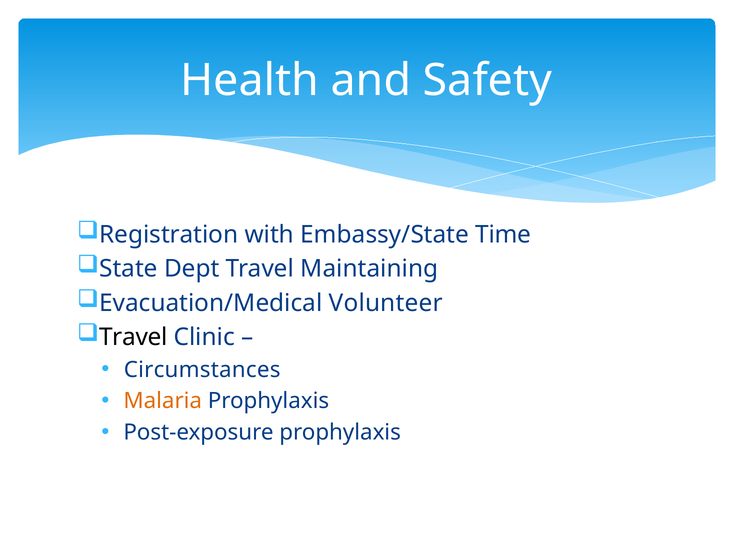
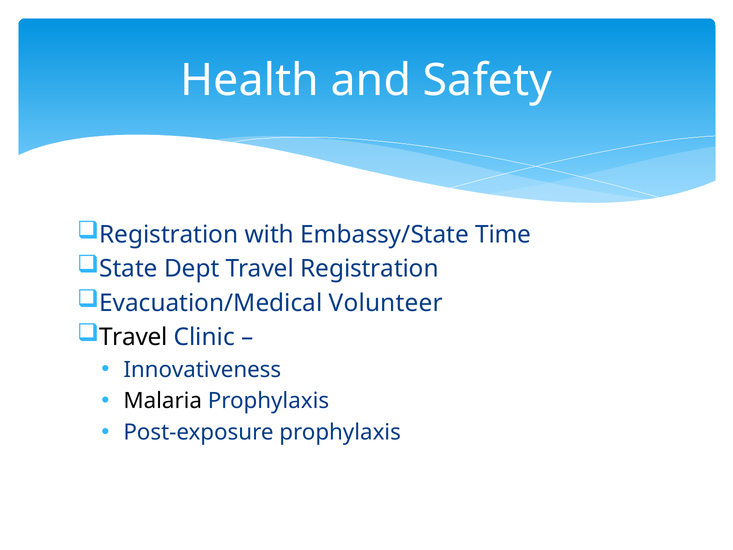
Travel Maintaining: Maintaining -> Registration
Circumstances: Circumstances -> Innovativeness
Malaria colour: orange -> black
